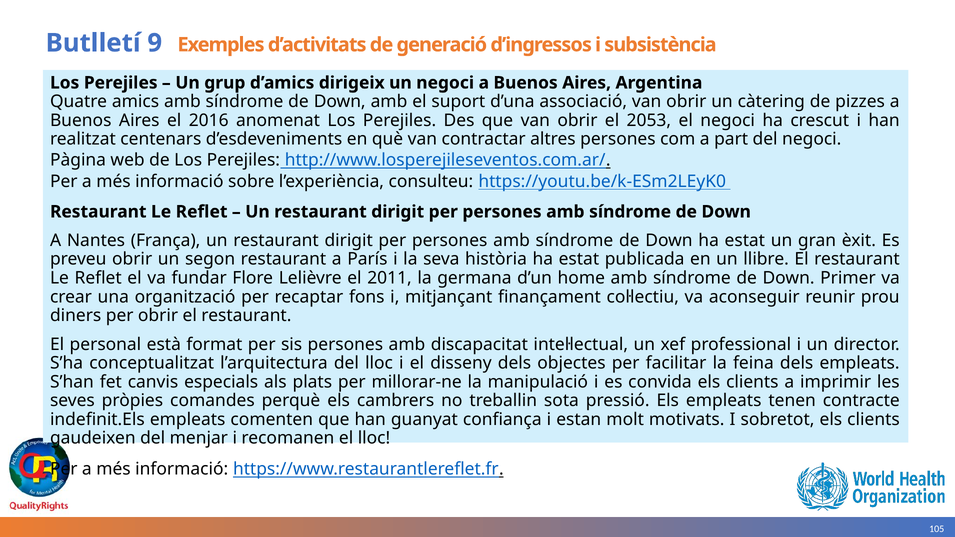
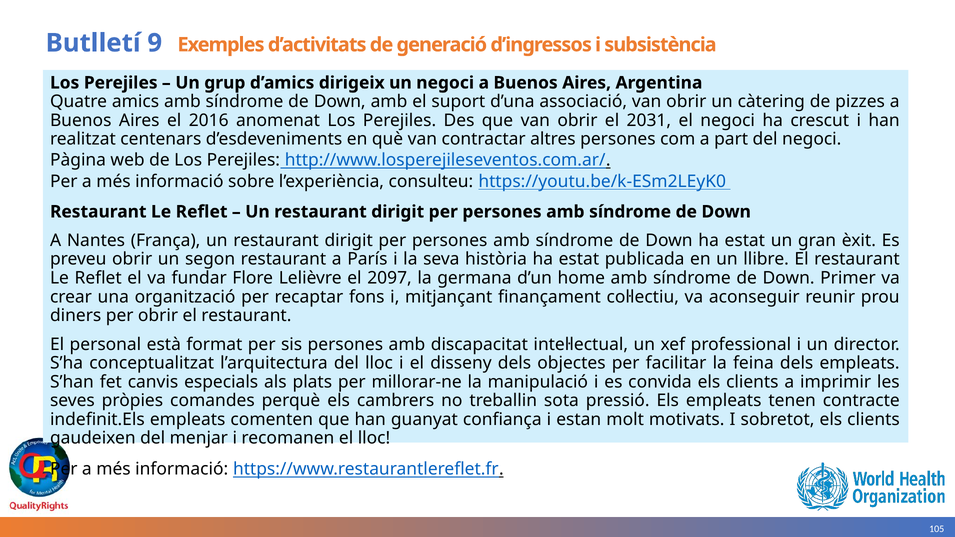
2053: 2053 -> 2031
2011: 2011 -> 2097
